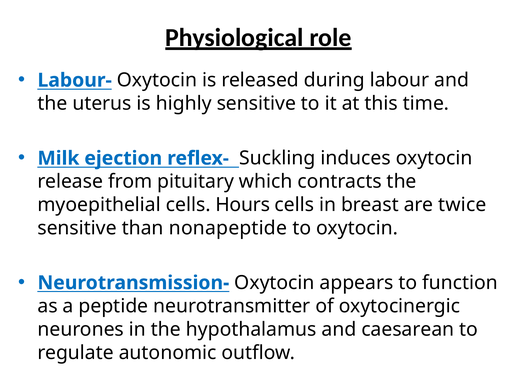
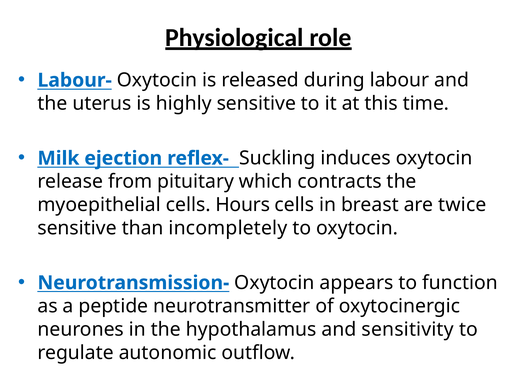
nonapeptide: nonapeptide -> incompletely
caesarean: caesarean -> sensitivity
